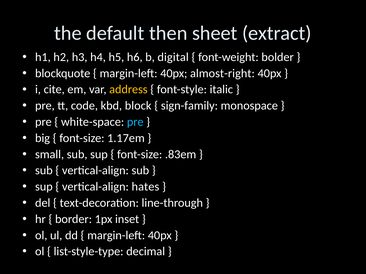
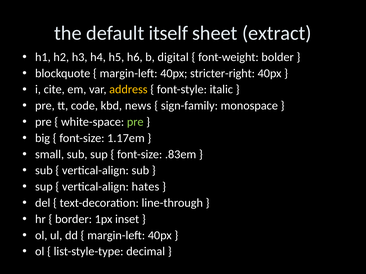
then: then -> itself
almost-right: almost-right -> stricter-right
block: block -> news
pre at (135, 122) colour: light blue -> light green
